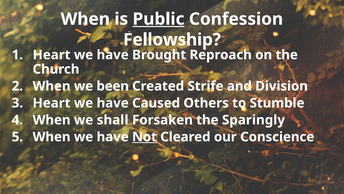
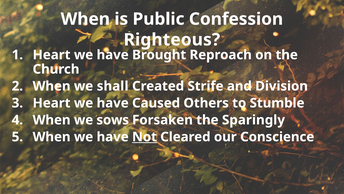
Public underline: present -> none
Fellowship: Fellowship -> Righteous
been: been -> shall
shall: shall -> sows
